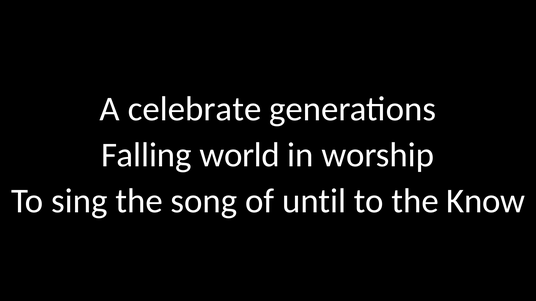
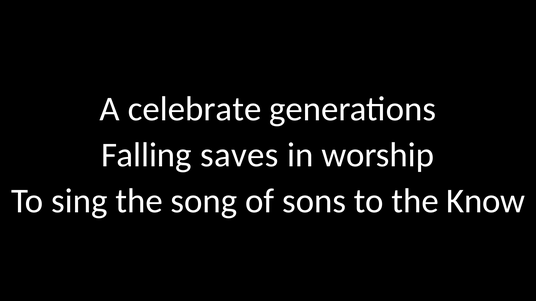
world: world -> saves
until: until -> sons
